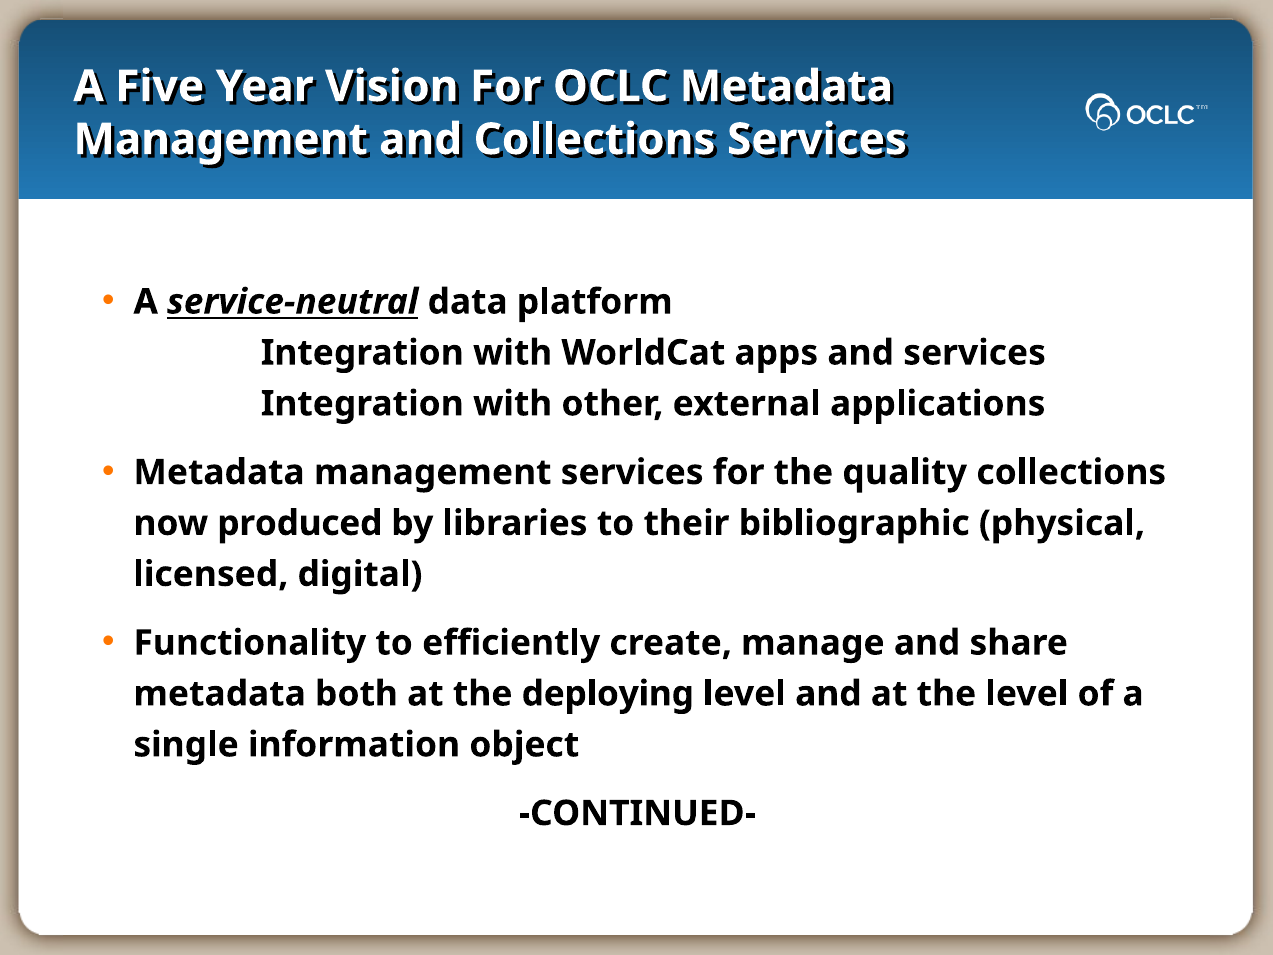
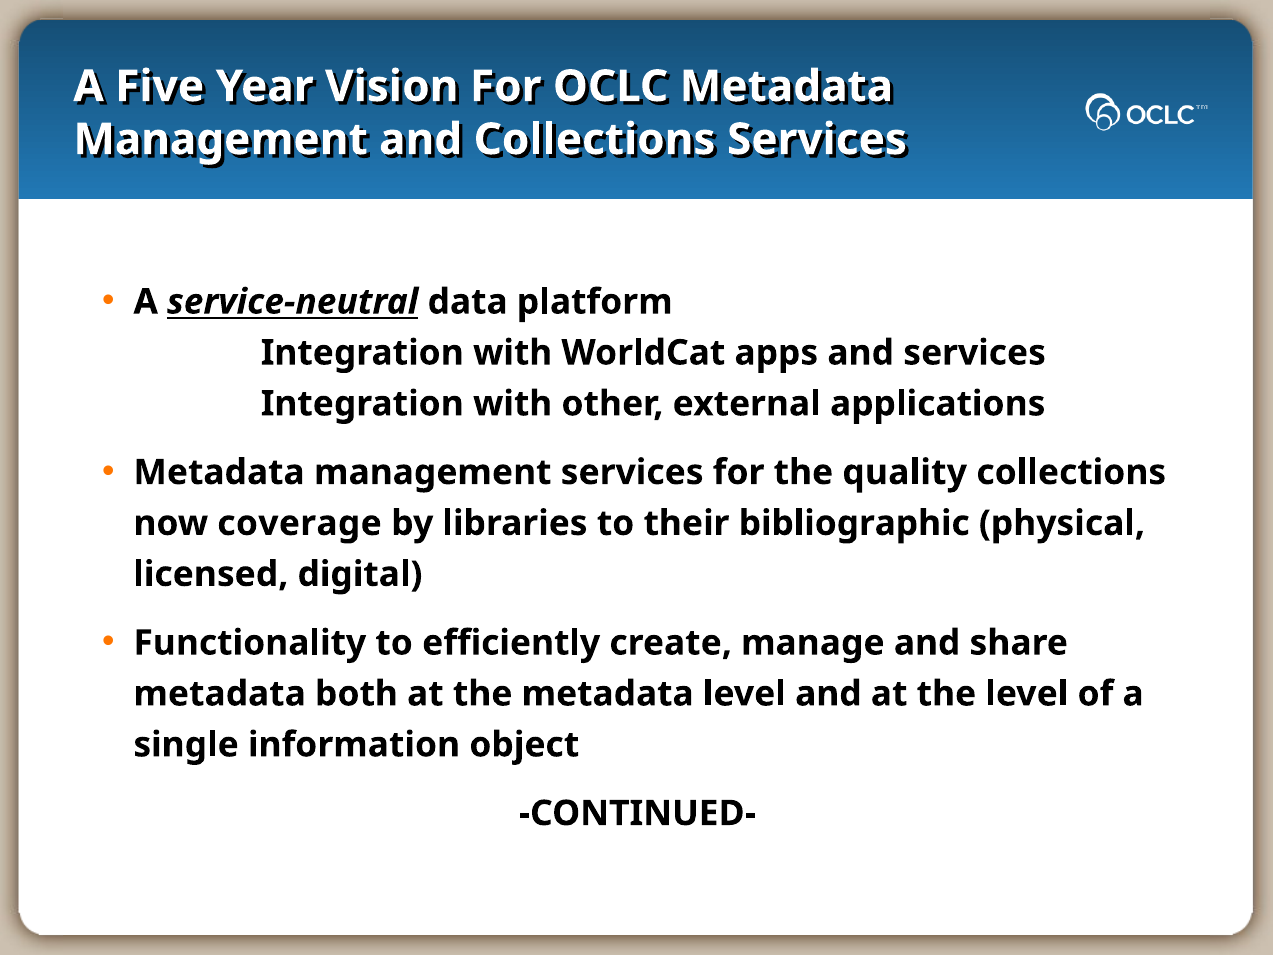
produced: produced -> coverage
the deploying: deploying -> metadata
